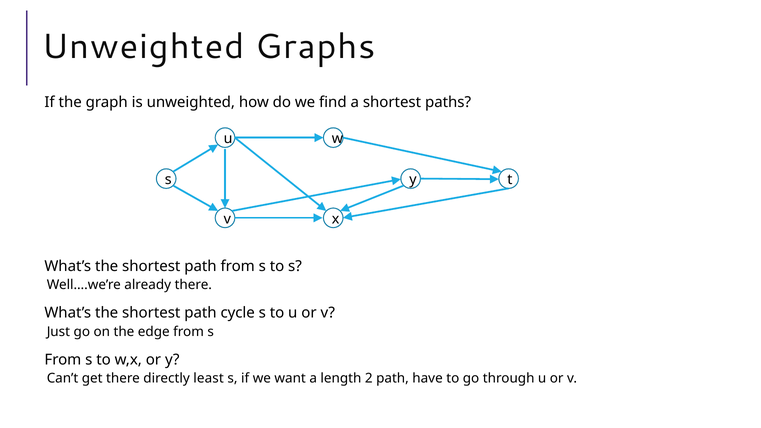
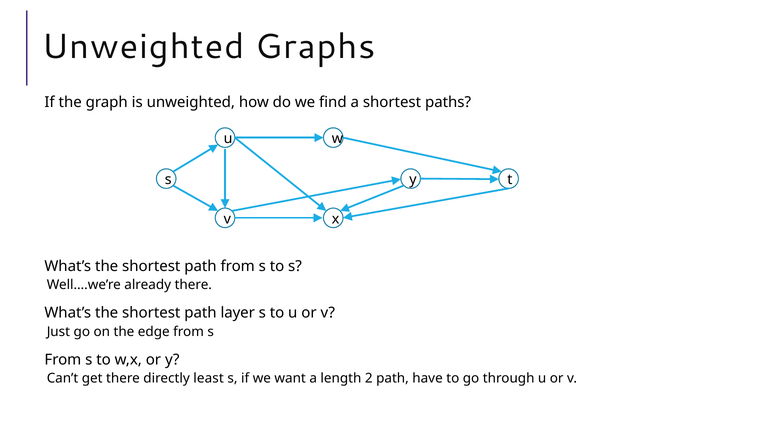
cycle: cycle -> layer
